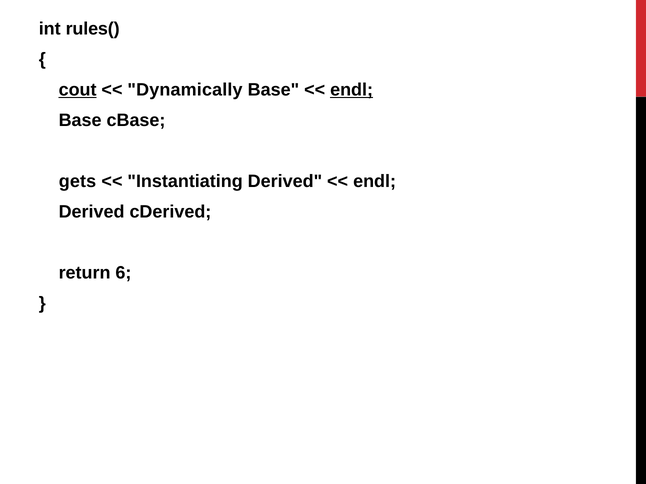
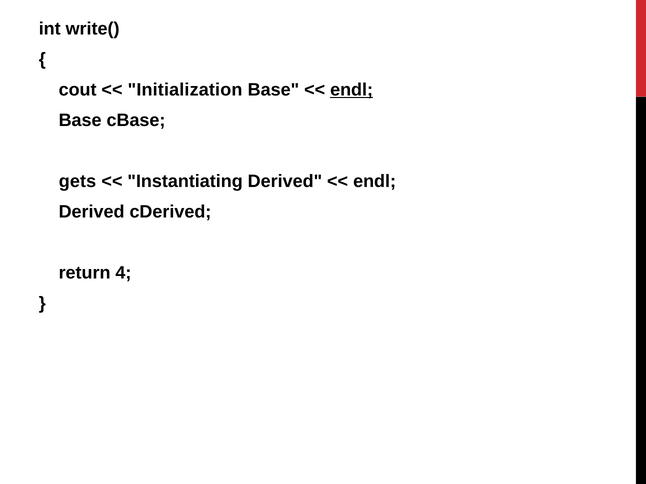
rules(: rules( -> write(
cout underline: present -> none
Dynamically: Dynamically -> Initialization
6: 6 -> 4
